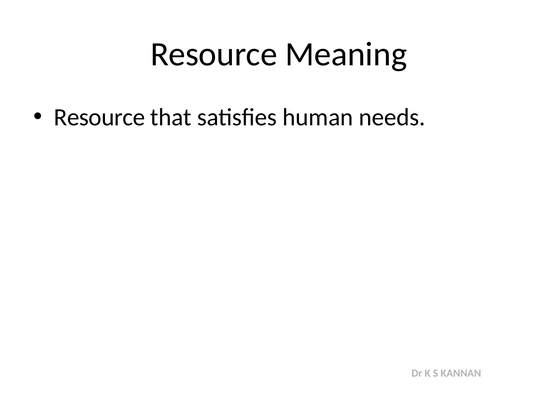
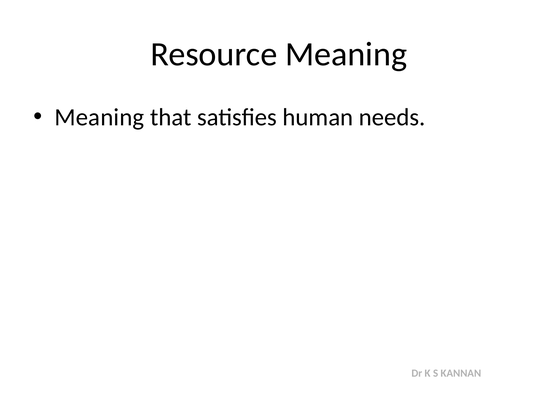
Resource at (100, 117): Resource -> Meaning
